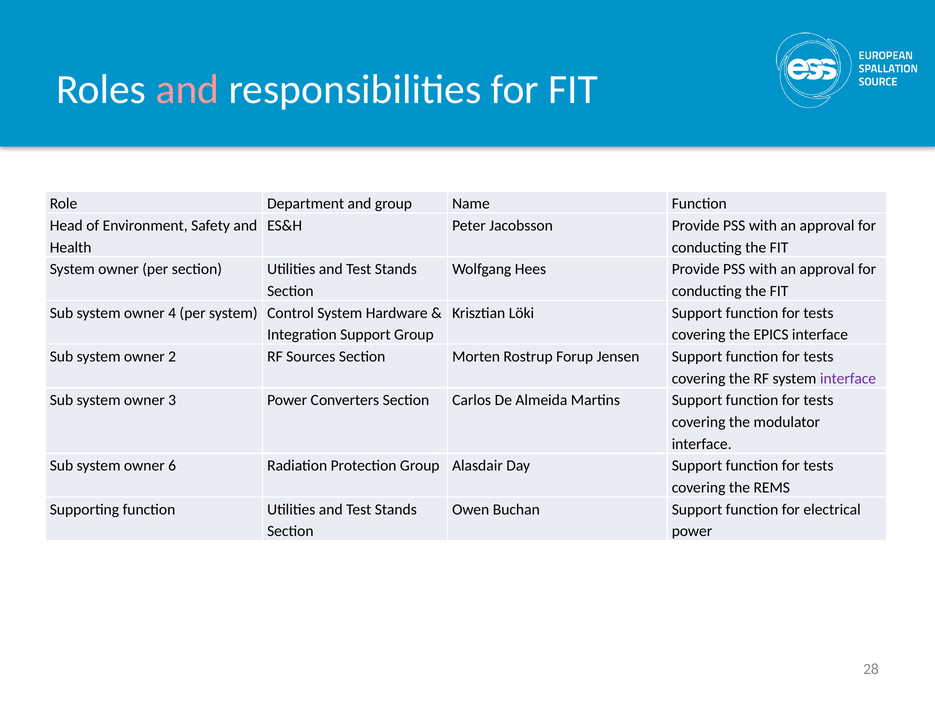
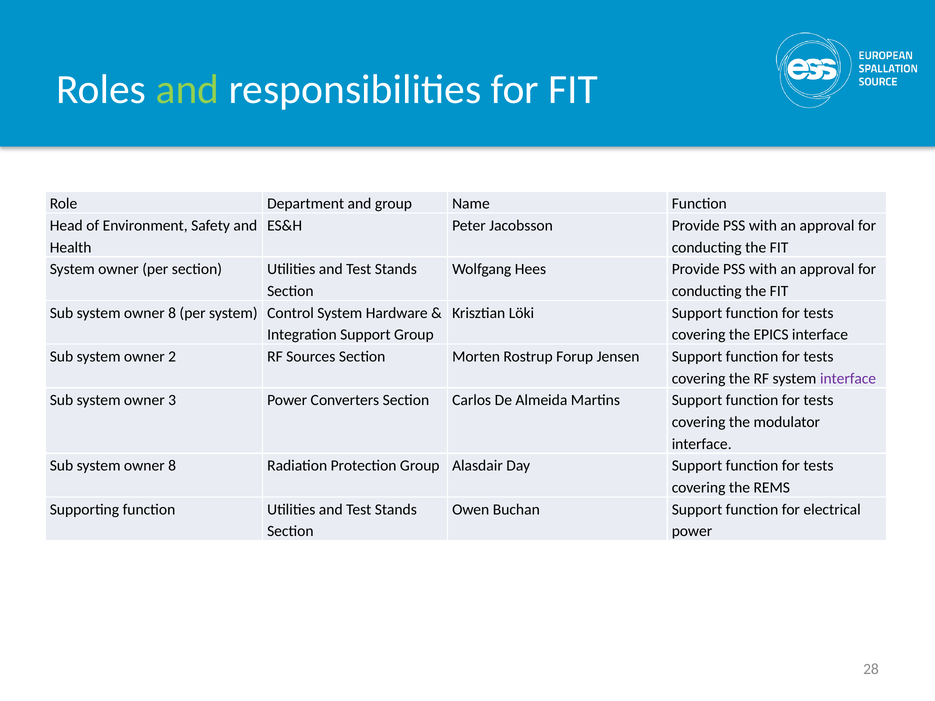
and at (187, 89) colour: pink -> light green
4 at (172, 313): 4 -> 8
6 at (172, 466): 6 -> 8
